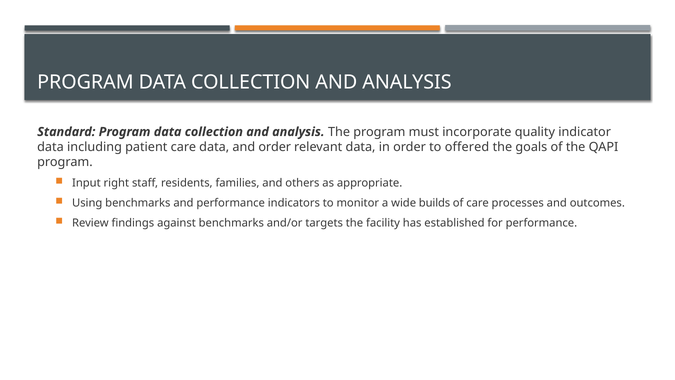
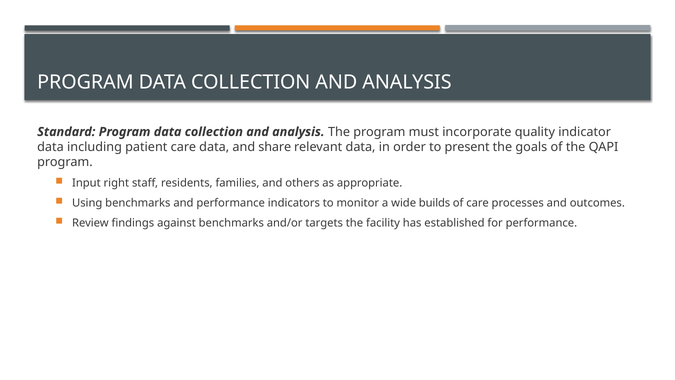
and order: order -> share
offered: offered -> present
